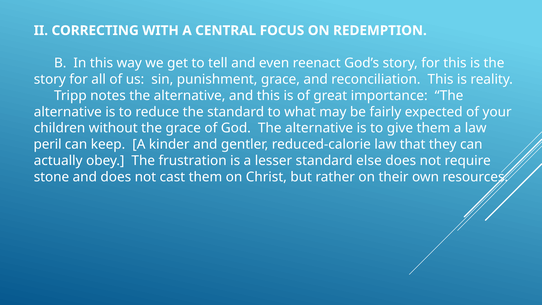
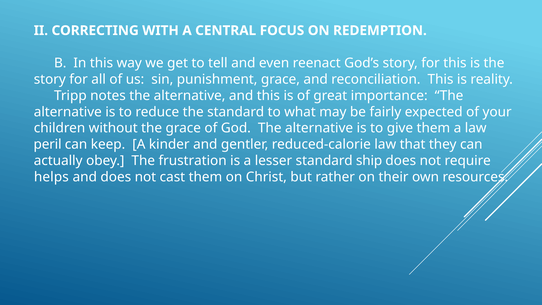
else: else -> ship
stone: stone -> helps
